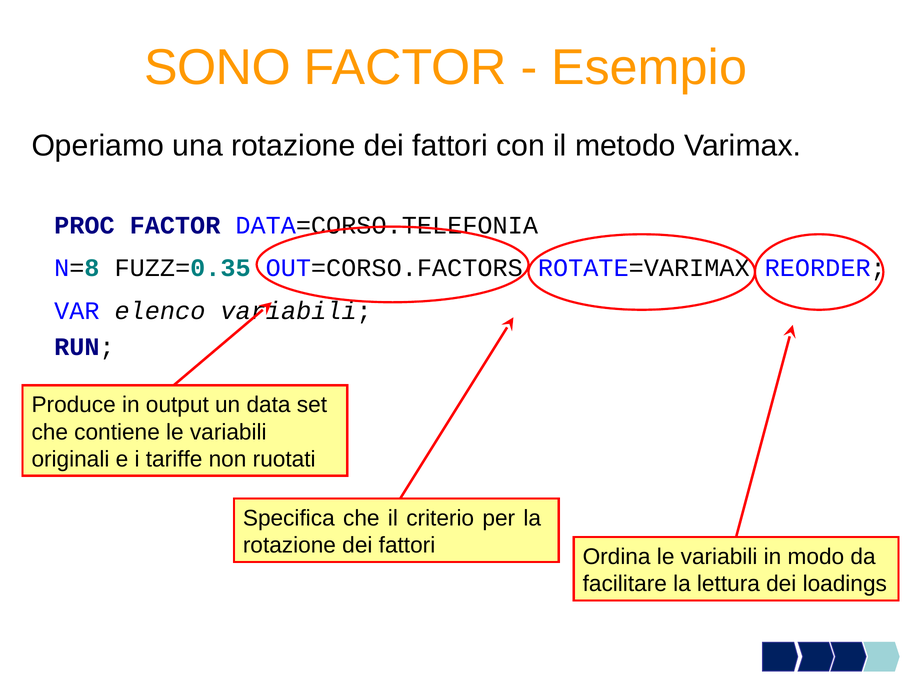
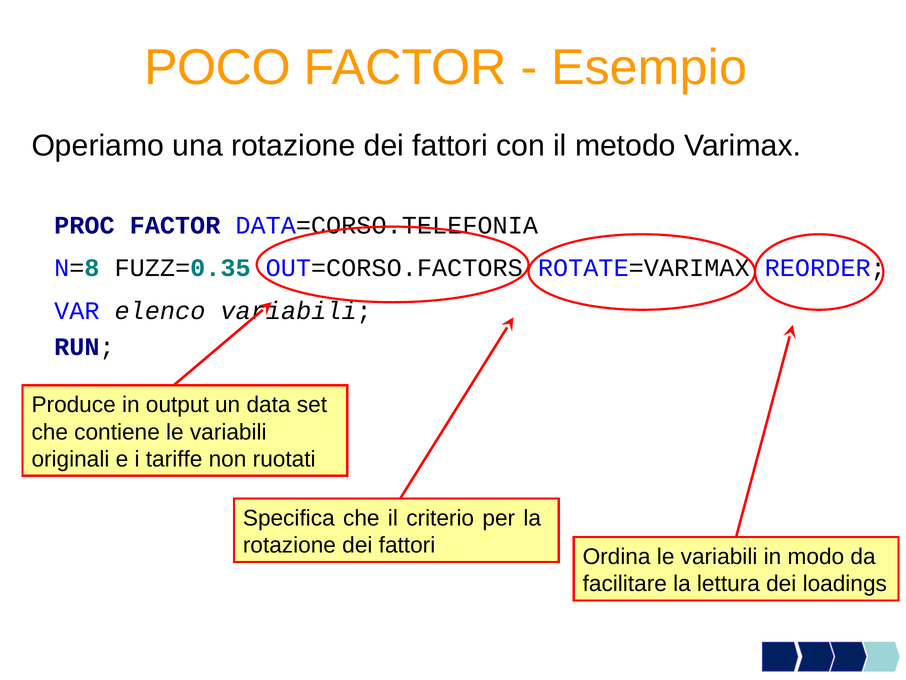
SONO: SONO -> POCO
